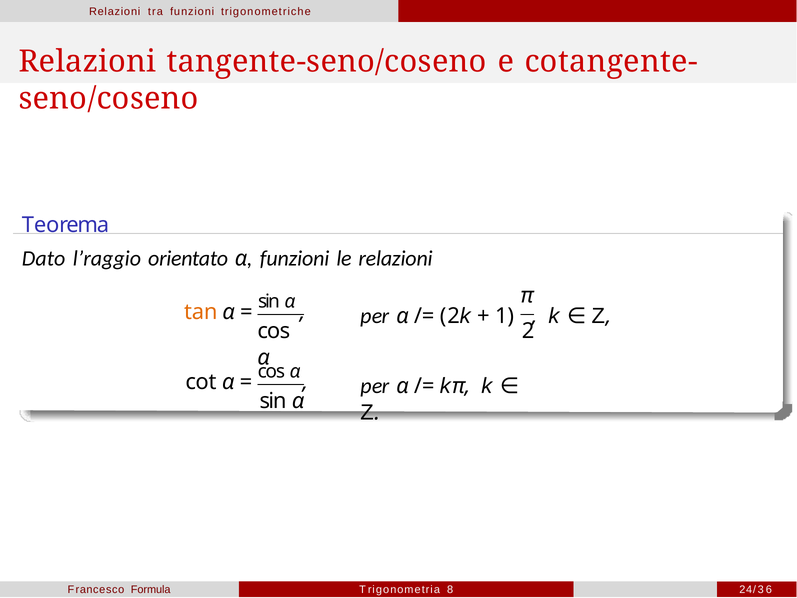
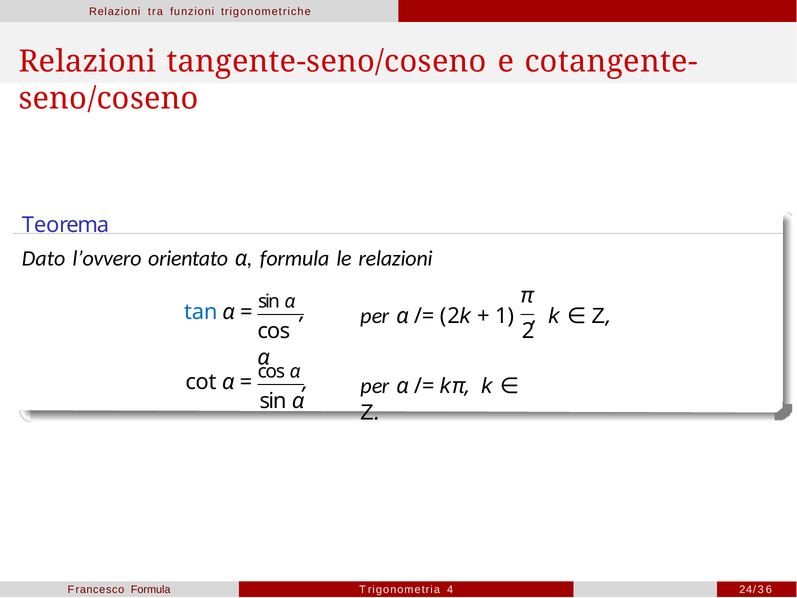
l’raggio: l’raggio -> l’ovvero
α funzioni: funzioni -> formula
tan colour: orange -> blue
8: 8 -> 4
